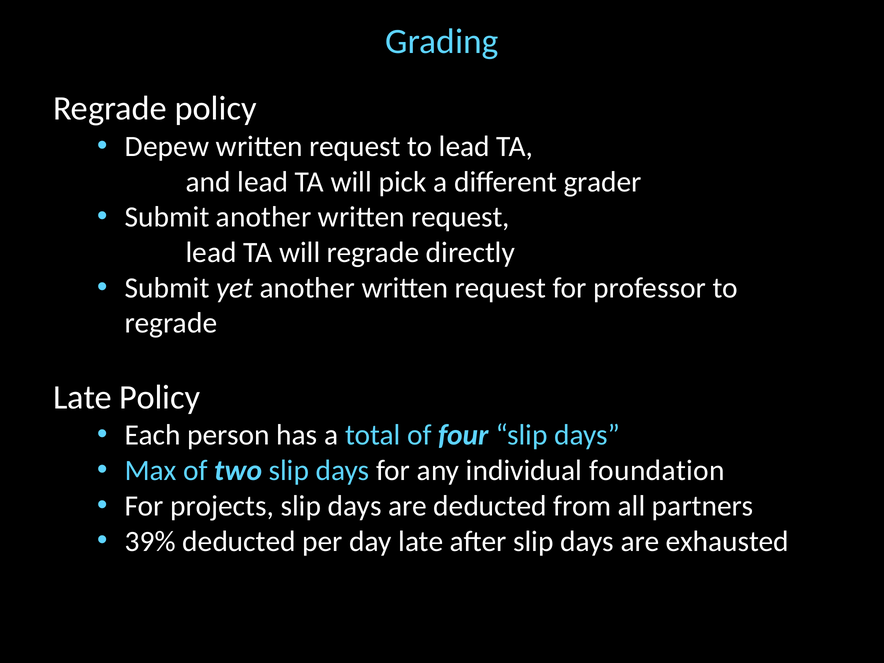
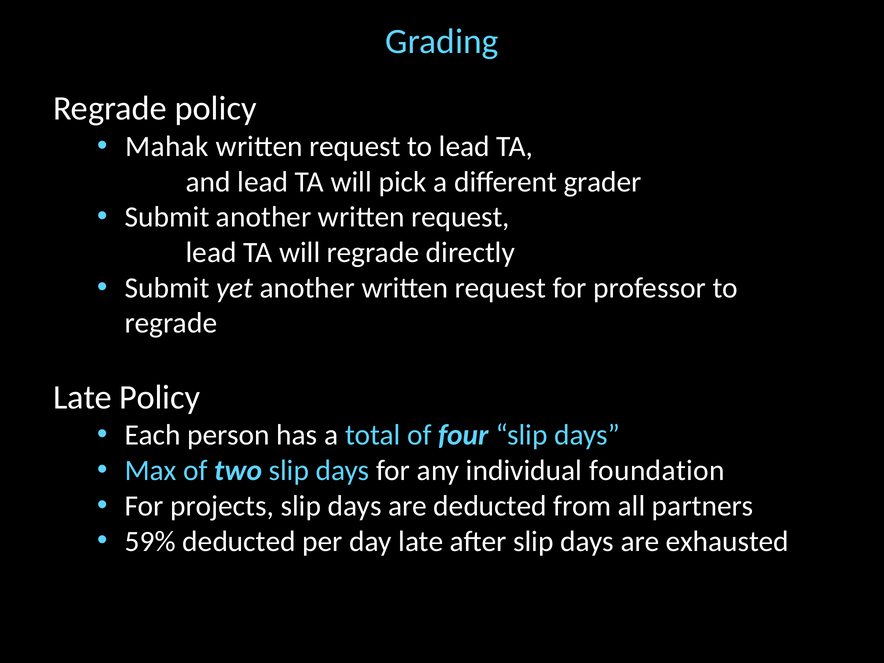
Depew: Depew -> Mahak
39%: 39% -> 59%
